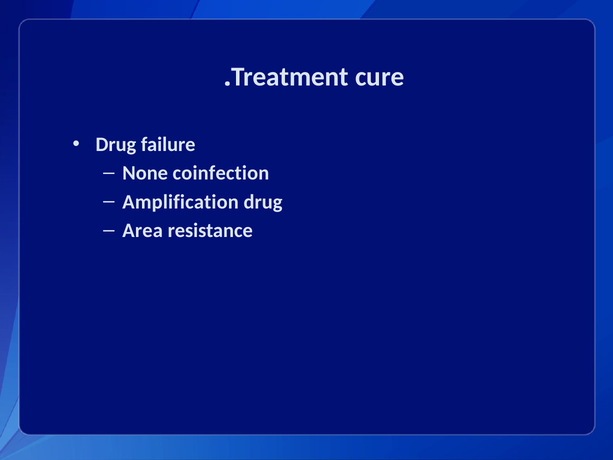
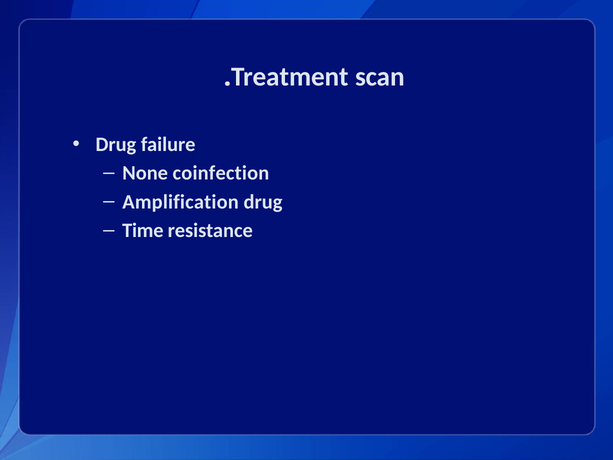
cure: cure -> scan
Area: Area -> Time
